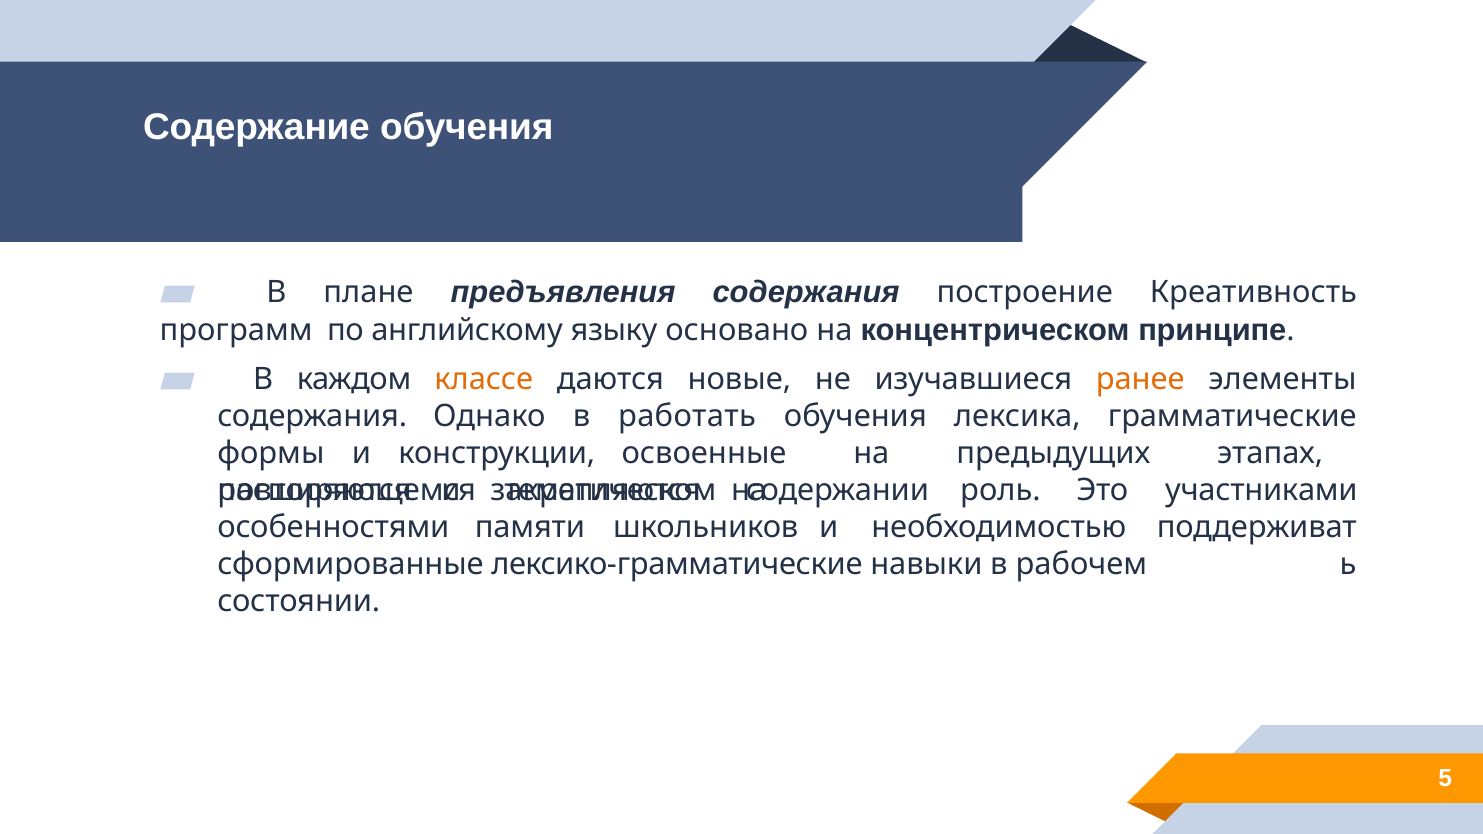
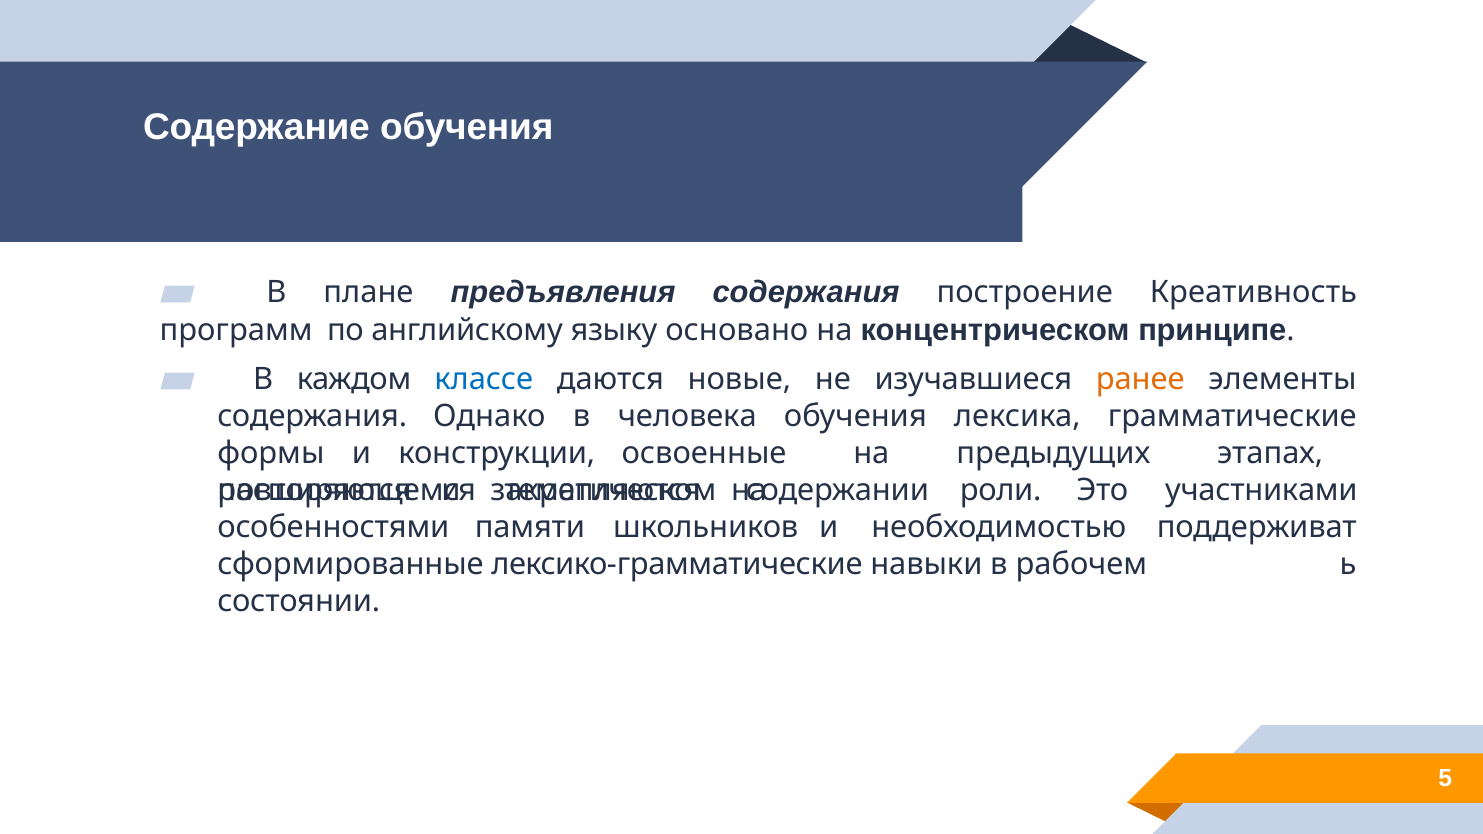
классе colour: orange -> blue
работать: работать -> человека
роль: роль -> роли
